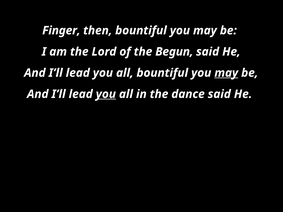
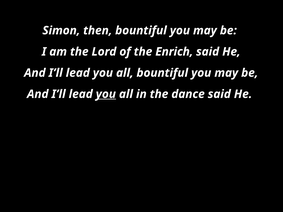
Finger: Finger -> Simon
Begun: Begun -> Enrich
may at (226, 73) underline: present -> none
